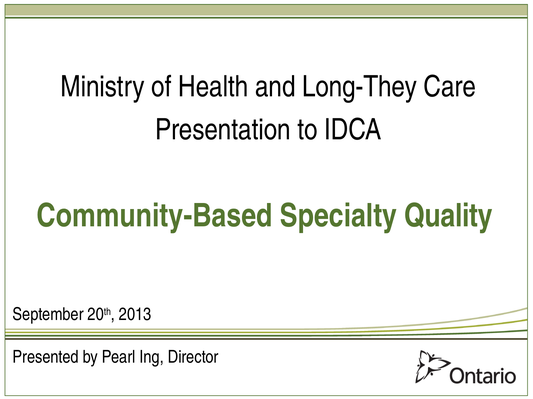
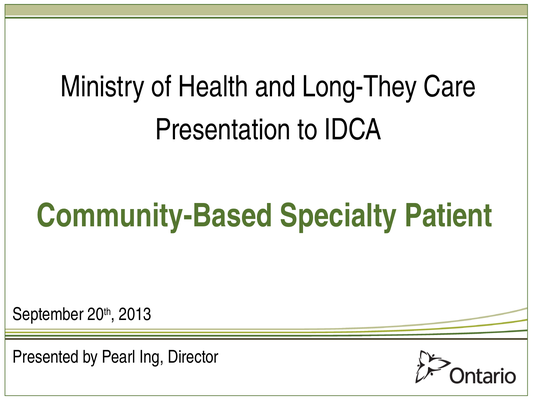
Quality: Quality -> Patient
